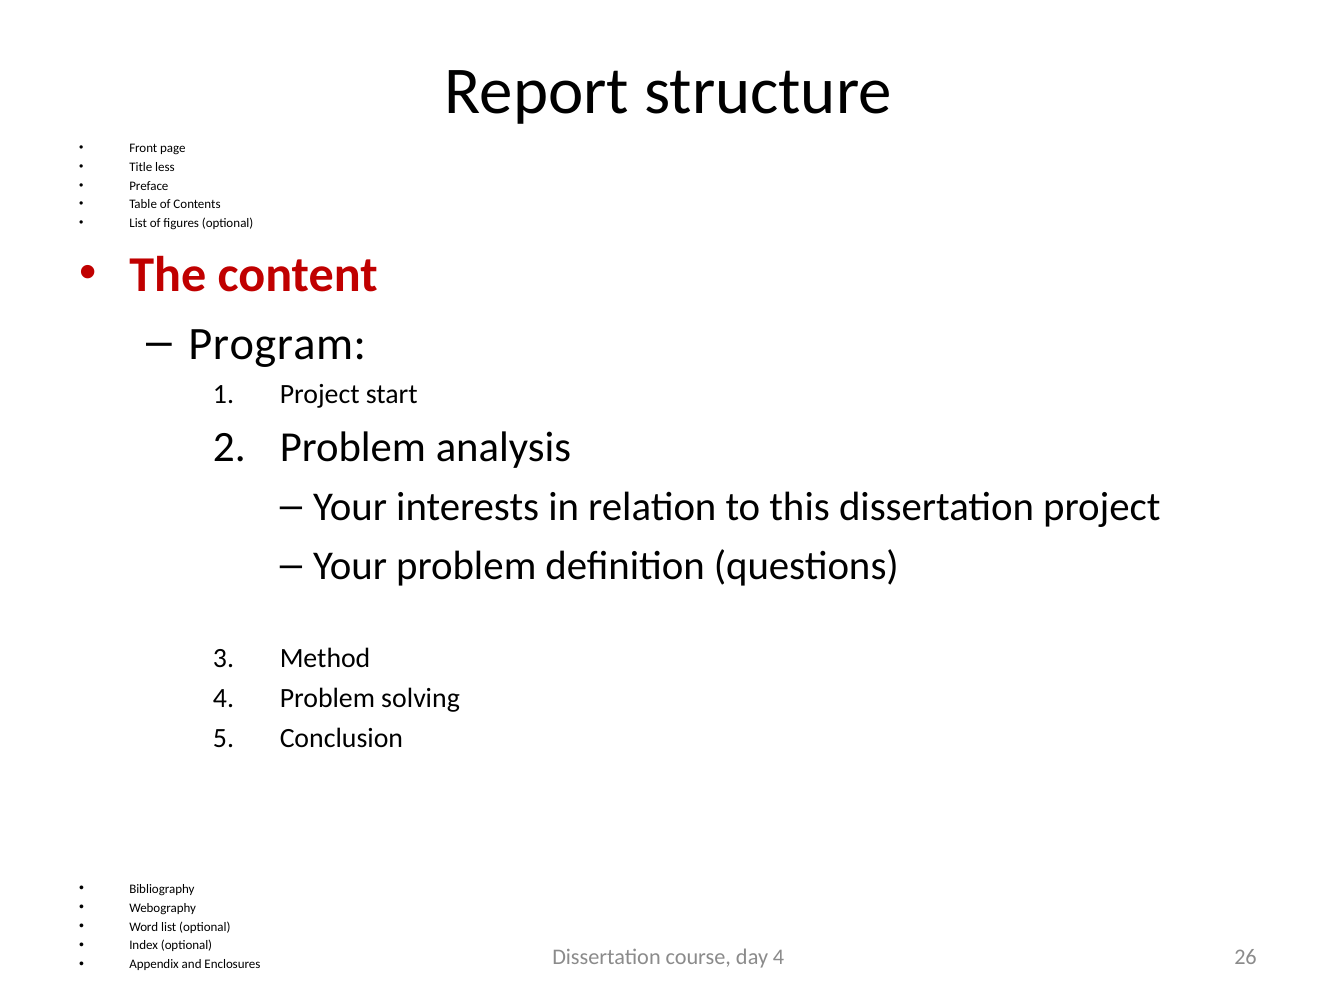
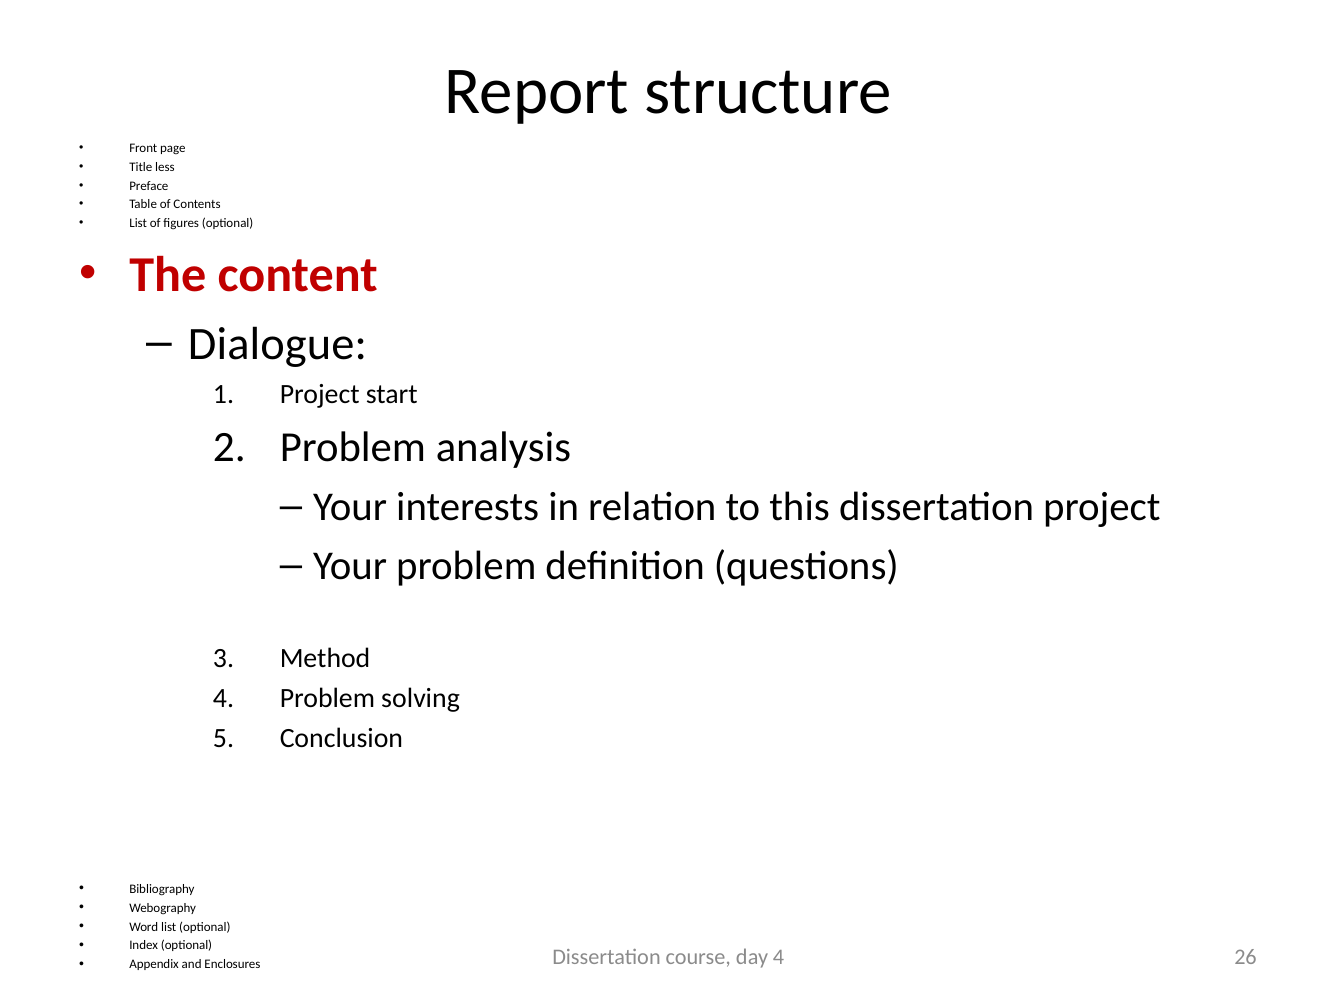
Program: Program -> Dialogue
